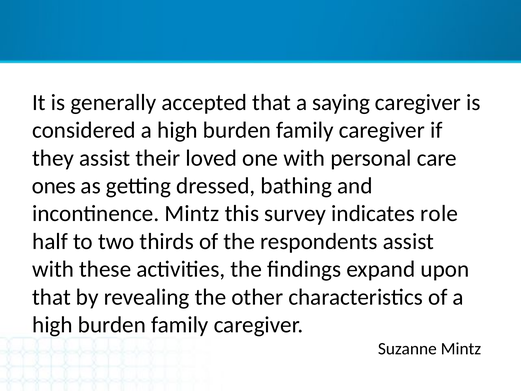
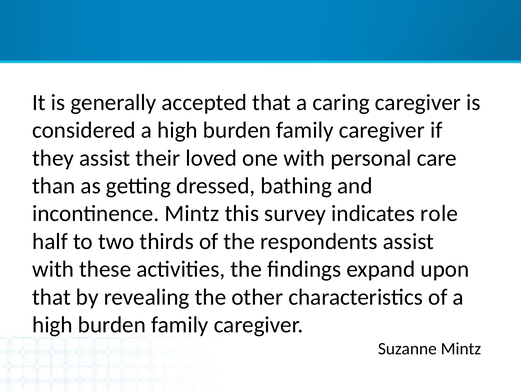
saying: saying -> caring
ones: ones -> than
